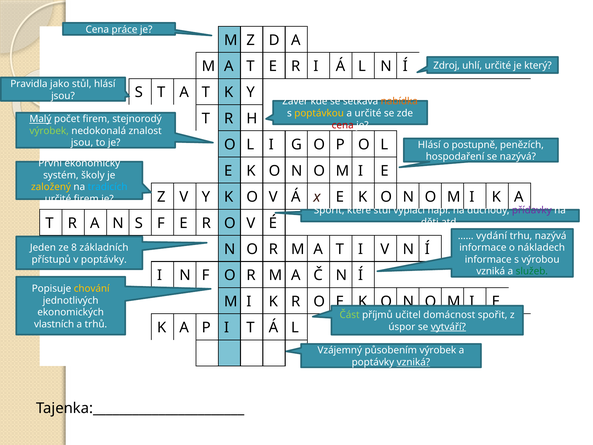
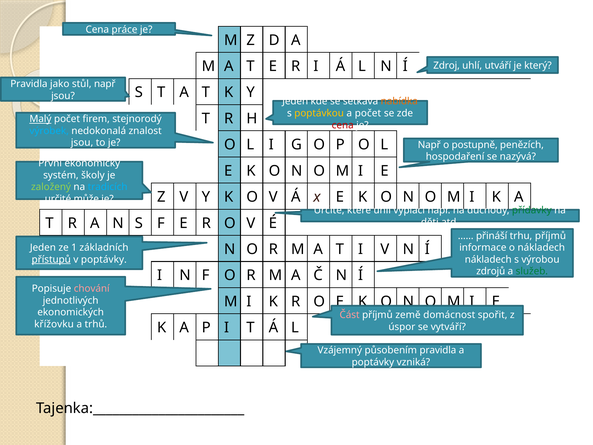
uhlí určité: určité -> utváří
stůl hlásí: hlásí -> např
Závěr at (295, 101): Závěr -> Jeden
a určité: určité -> počet
výrobek at (49, 131) colour: light green -> light blue
je Hlásí: Hlásí -> Např
založený colour: yellow -> light green
určité firem: firem -> může
Spořit at (329, 210): Spořit -> Určité
které stůl: stůl -> uhlí
přídavky colour: purple -> green
vydání: vydání -> přináší
trhu nazývá: nazývá -> příjmů
8: 8 -> 1
přístupů underline: none -> present
informace at (488, 259): informace -> nákladech
vzniká at (491, 271): vzniká -> zdrojů
chování colour: yellow -> pink
Část colour: light green -> pink
učitel: učitel -> země
vlastních: vlastních -> křížovku
vytváří underline: present -> none
působením výrobek: výrobek -> pravidla
vzniká at (413, 362) underline: present -> none
